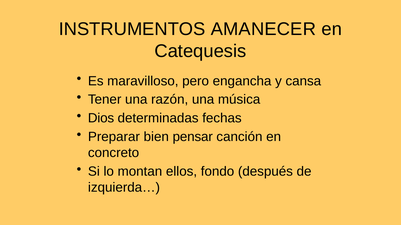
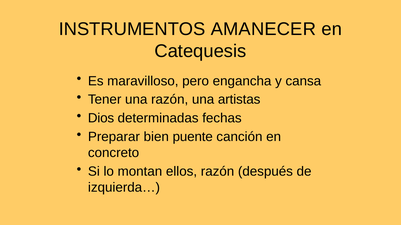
música: música -> artistas
pensar: pensar -> puente
ellos fondo: fondo -> razón
